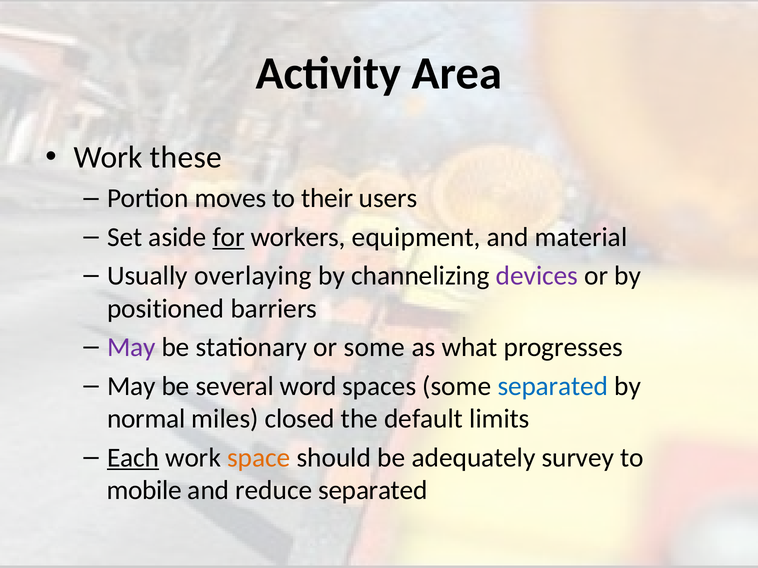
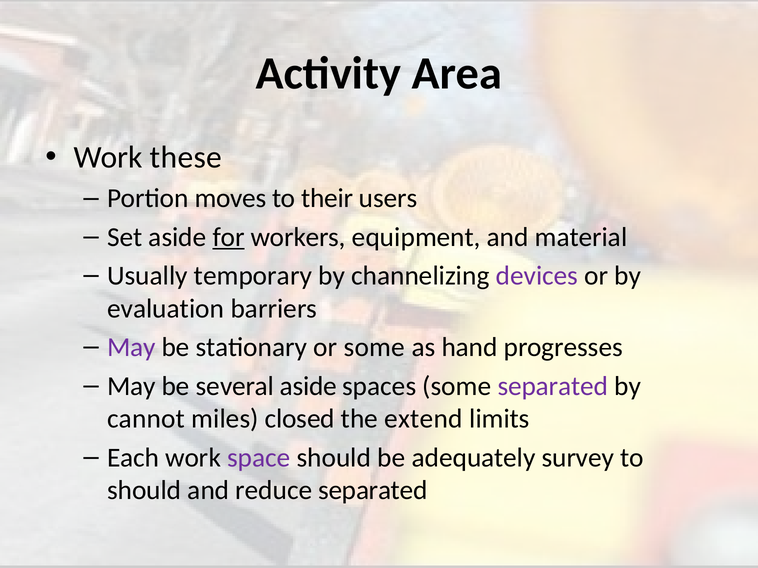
overlaying: overlaying -> temporary
positioned: positioned -> evaluation
what: what -> hand
several word: word -> aside
separated at (553, 386) colour: blue -> purple
normal: normal -> cannot
default: default -> extend
Each underline: present -> none
space colour: orange -> purple
mobile at (144, 491): mobile -> should
